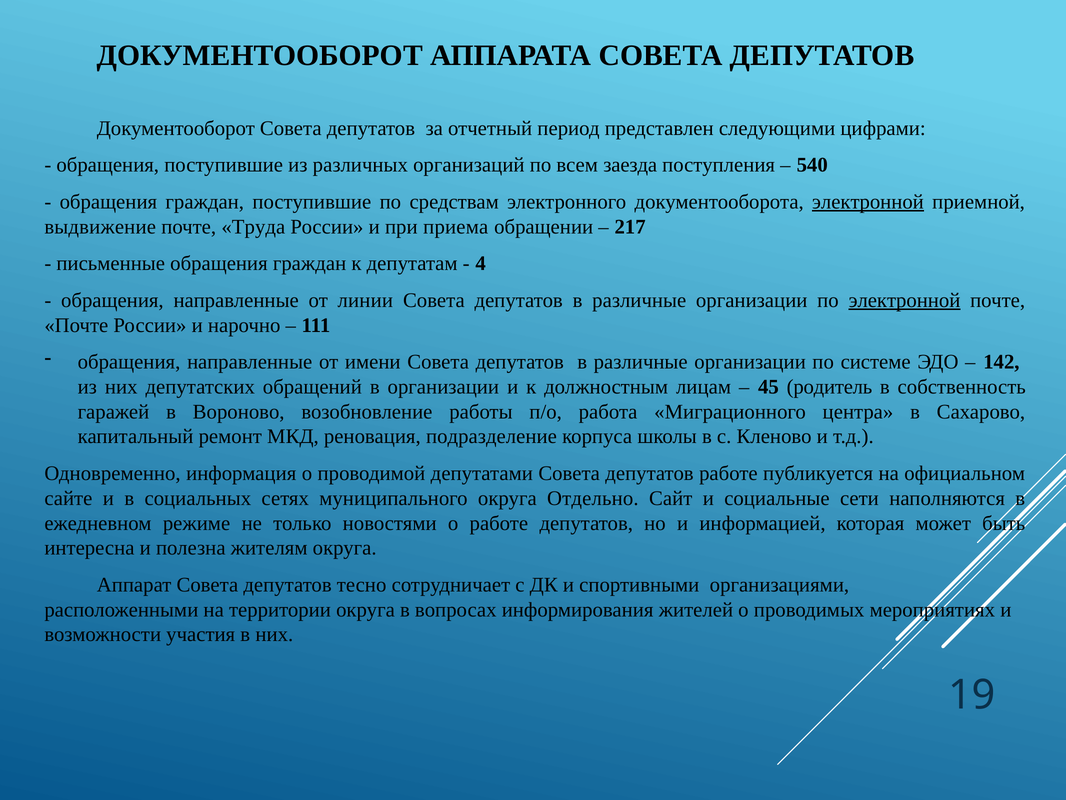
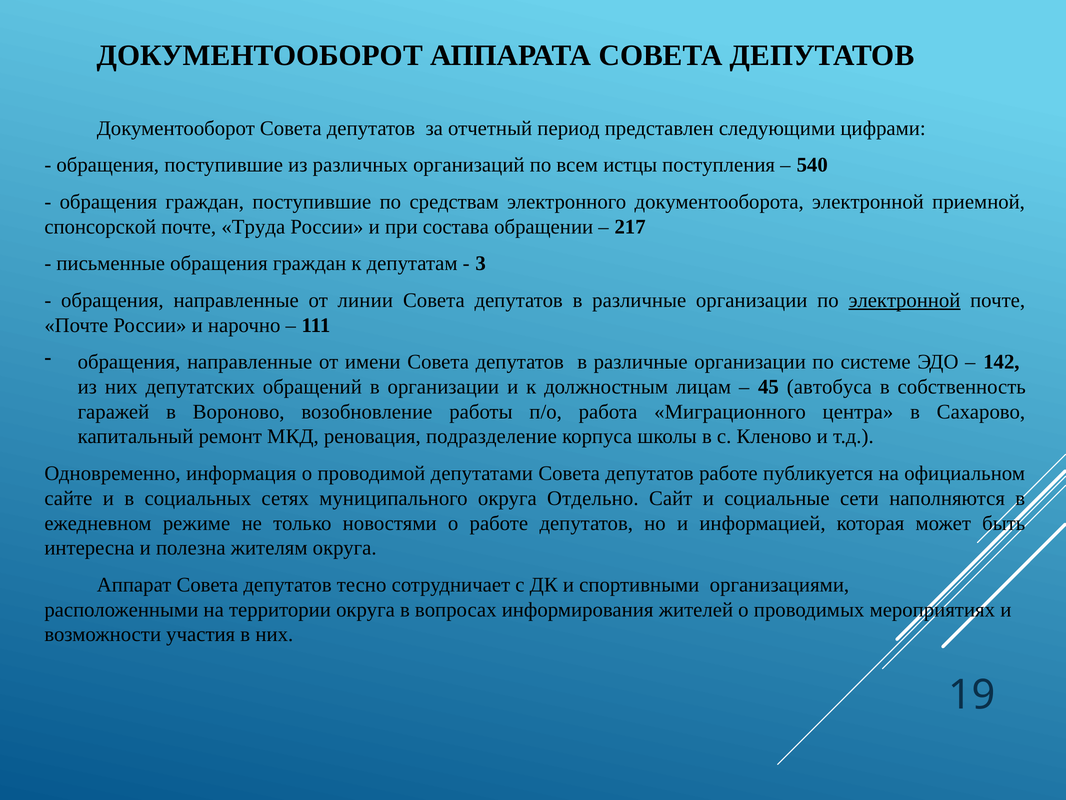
заезда: заезда -> истцы
электронной at (868, 202) underline: present -> none
выдвижение: выдвижение -> спонсорской
приема: приема -> состава
4: 4 -> 3
родитель: родитель -> автобуса
